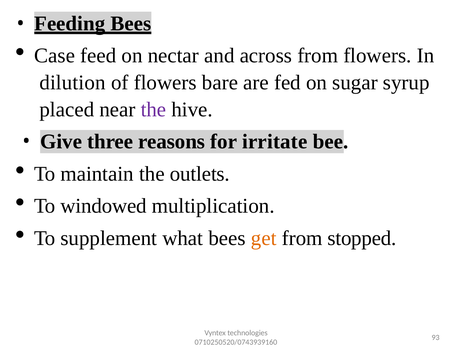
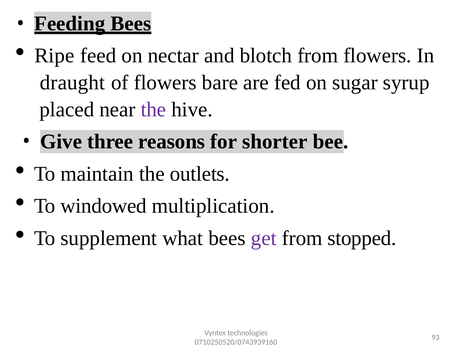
Case: Case -> Ripe
across: across -> blotch
dilution: dilution -> draught
irritate: irritate -> shorter
get colour: orange -> purple
